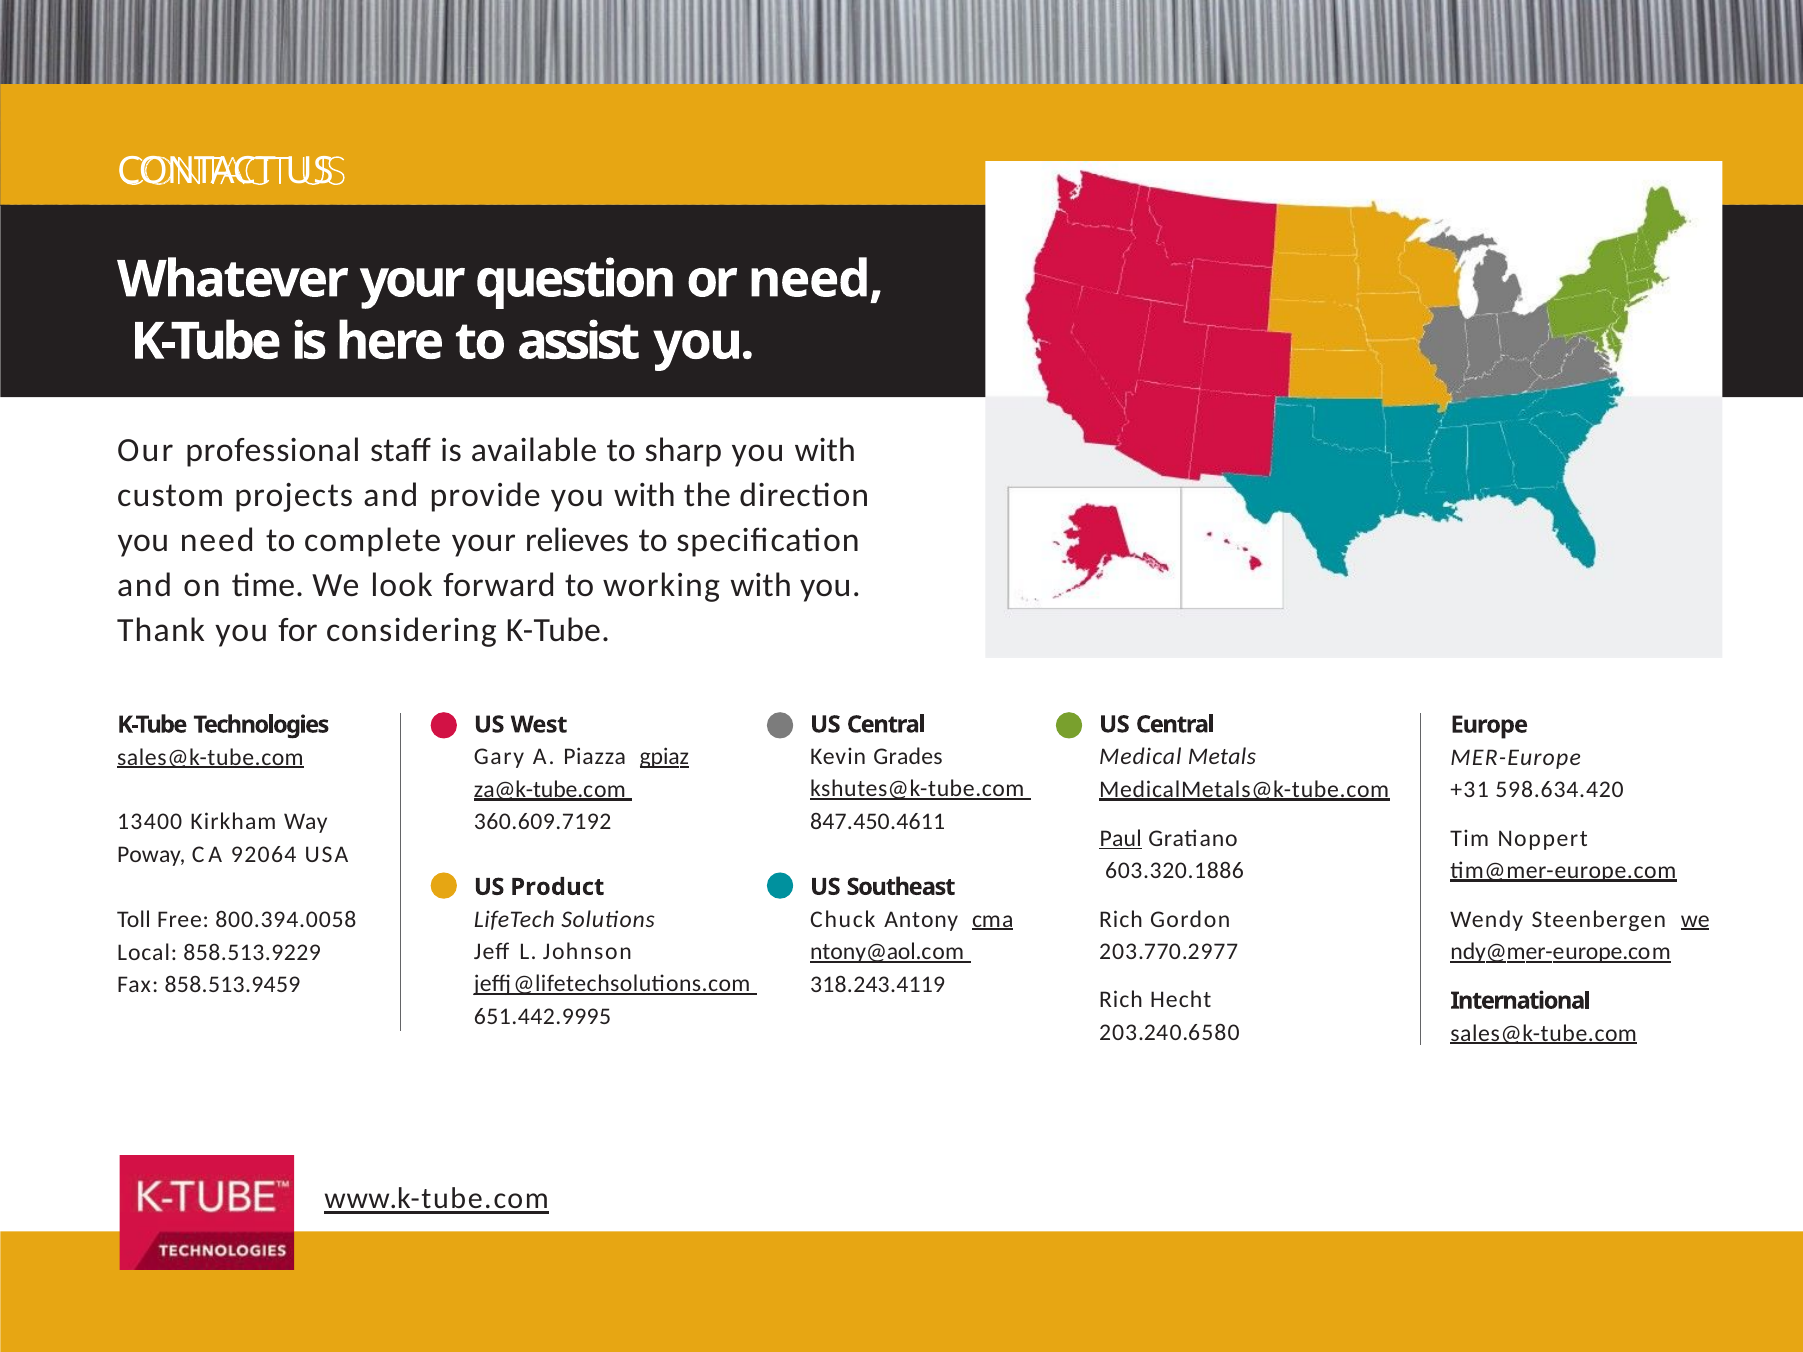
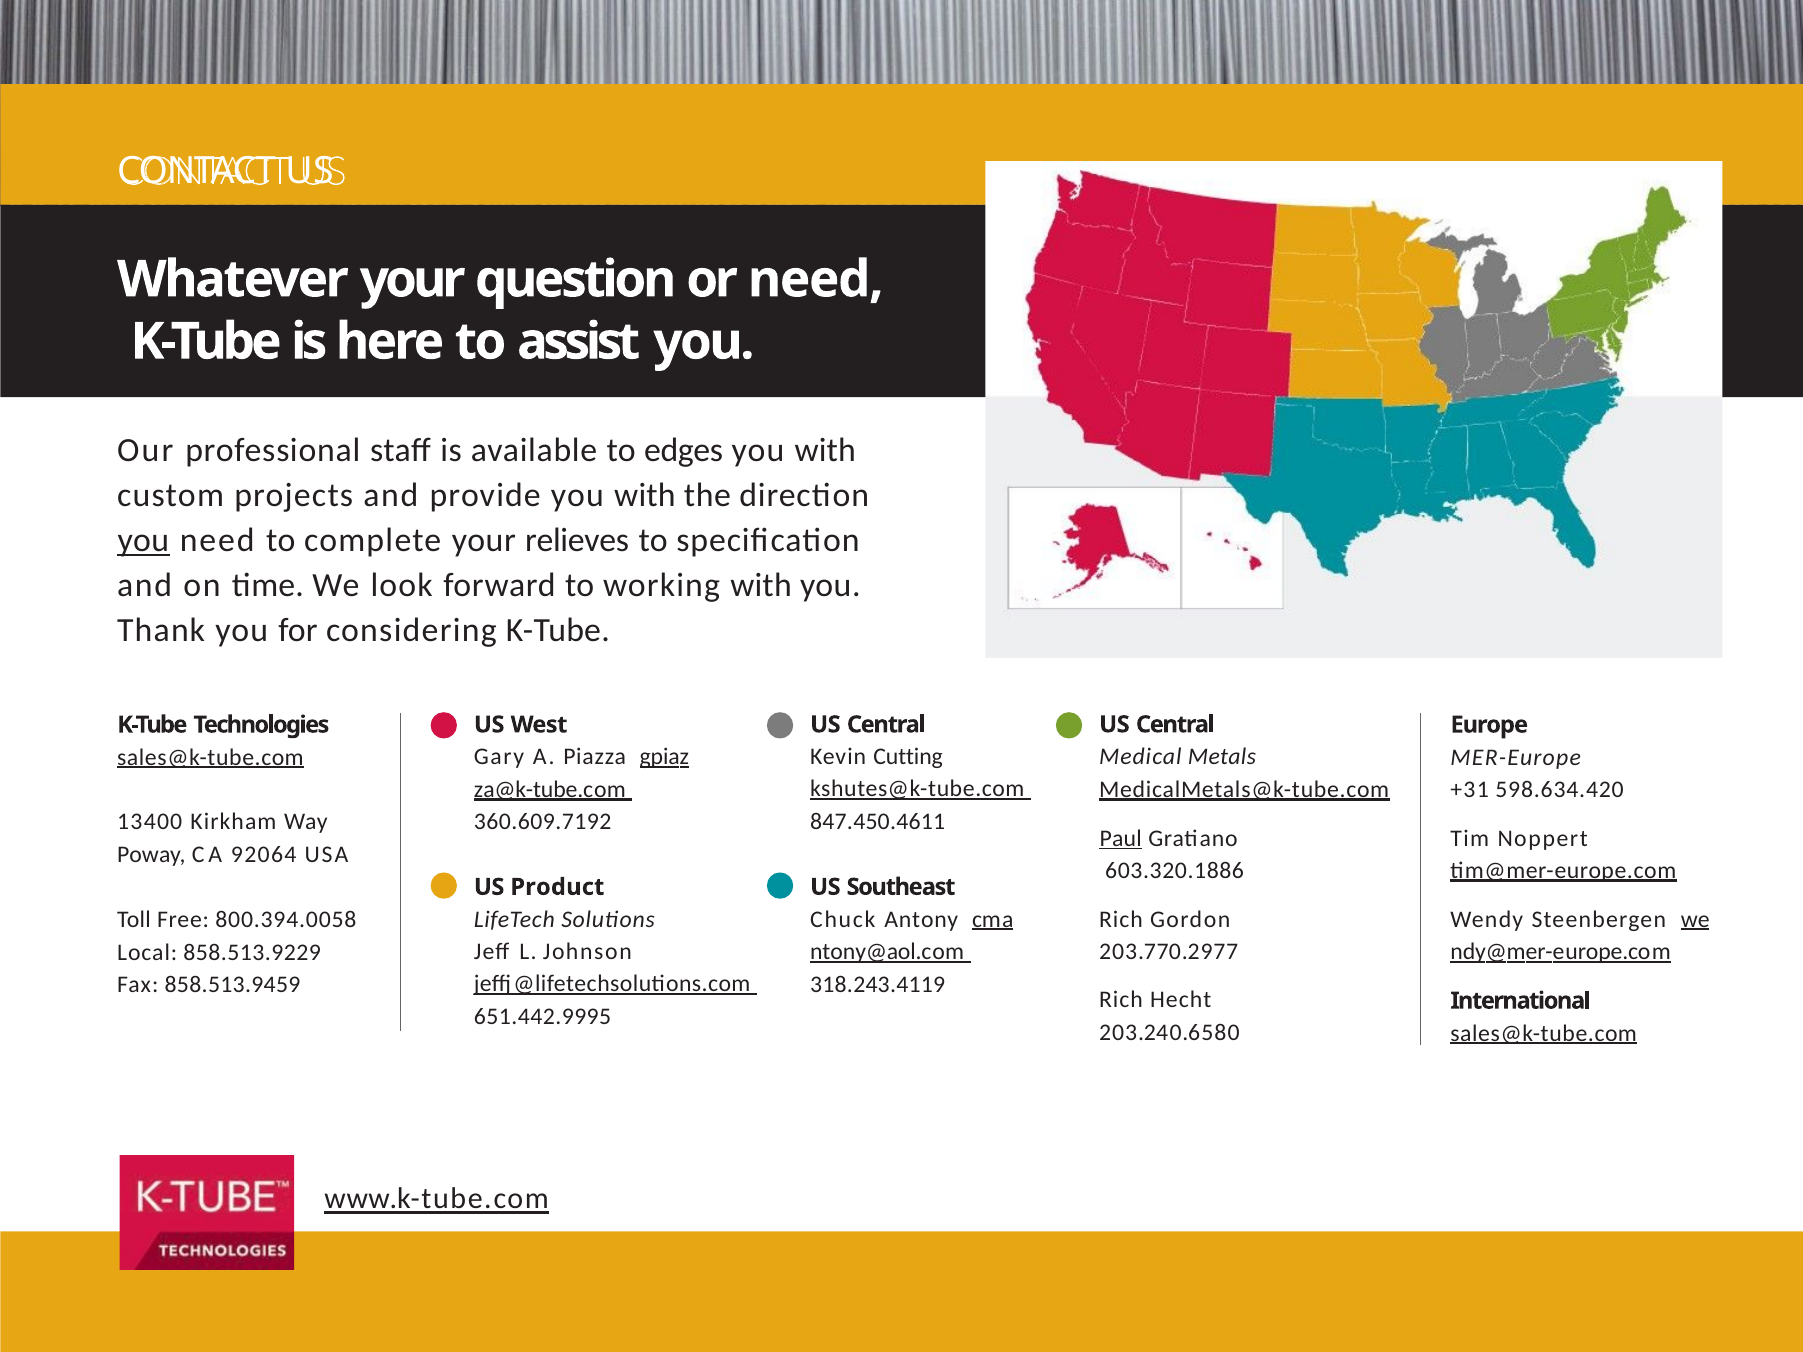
sharp: sharp -> edges
you at (143, 541) underline: none -> present
Grades: Grades -> Cutting
